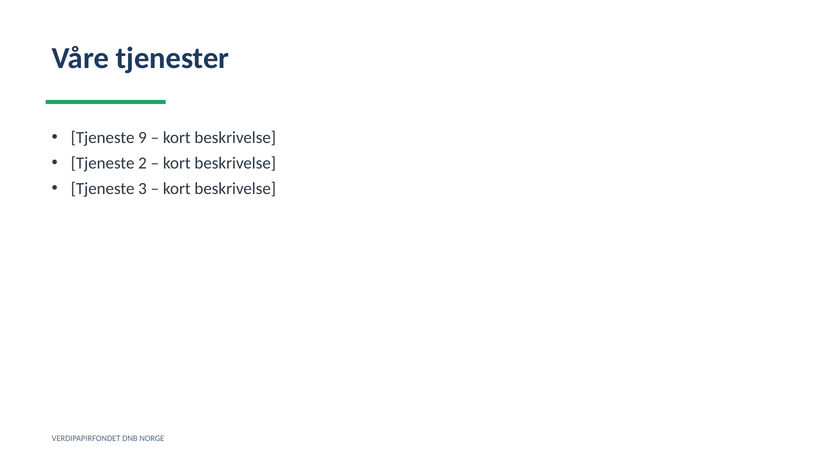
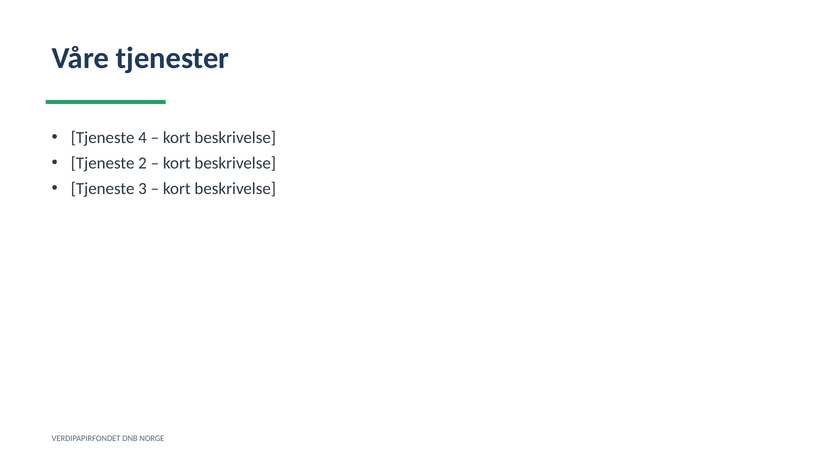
9: 9 -> 4
